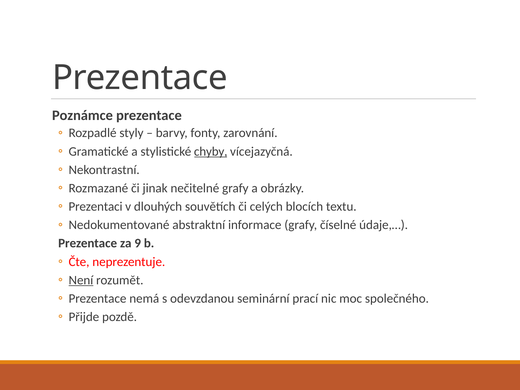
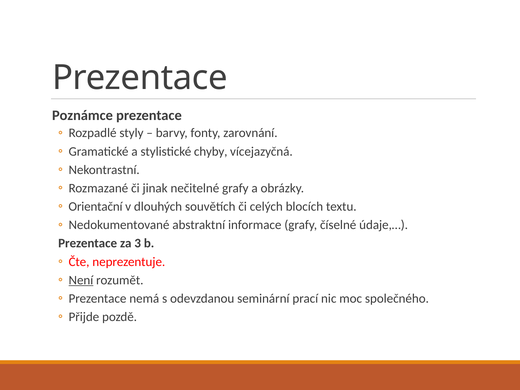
chyby underline: present -> none
Prezentaci: Prezentaci -> Orientační
9: 9 -> 3
